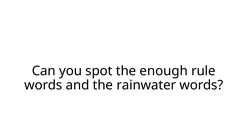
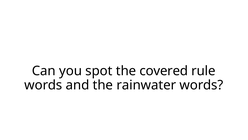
enough: enough -> covered
